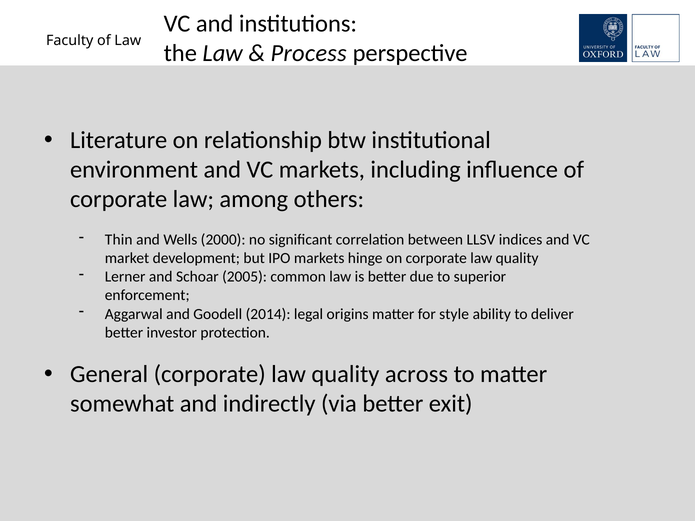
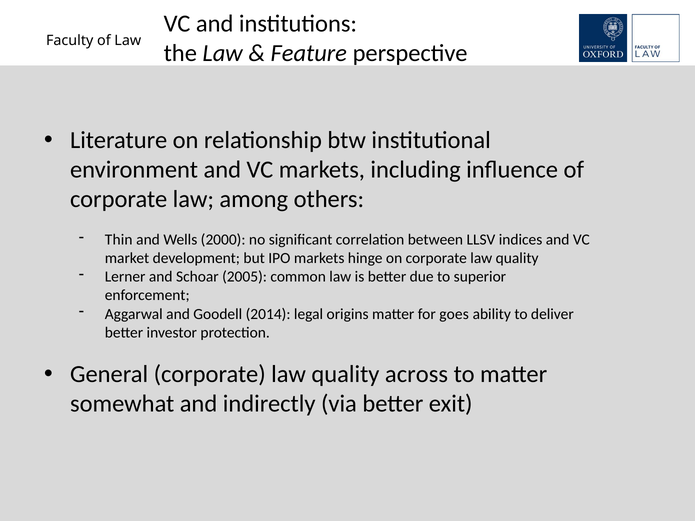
Process: Process -> Feature
style: style -> goes
